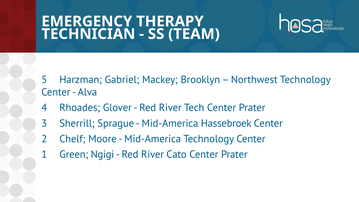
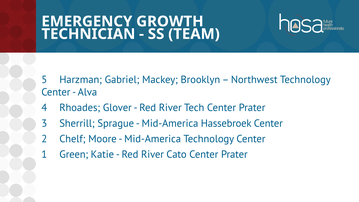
THERAPY: THERAPY -> GROWTH
Ngigi: Ngigi -> Katie
